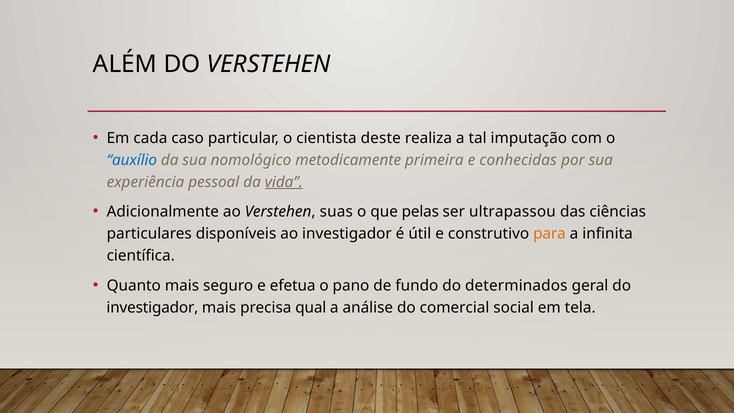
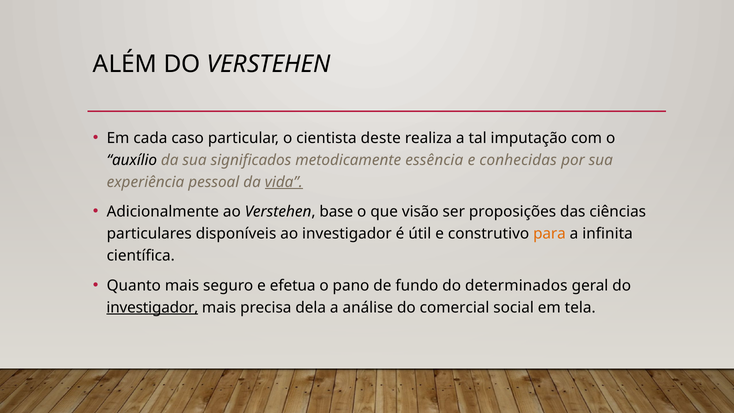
auxílio colour: blue -> black
nomológico: nomológico -> significados
primeira: primeira -> essência
suas: suas -> base
pelas: pelas -> visão
ultrapassou: ultrapassou -> proposições
investigador at (152, 307) underline: none -> present
qual: qual -> dela
